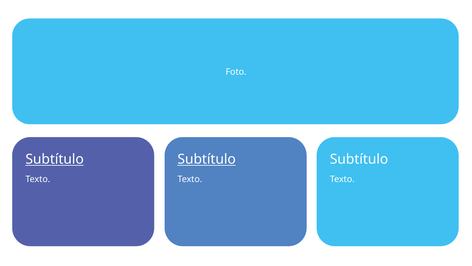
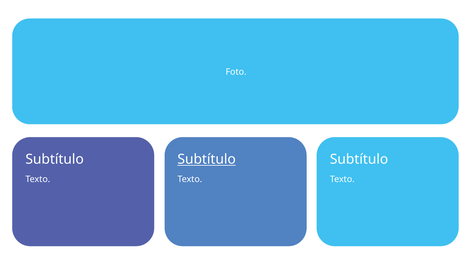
Subtítulo at (55, 159) underline: present -> none
